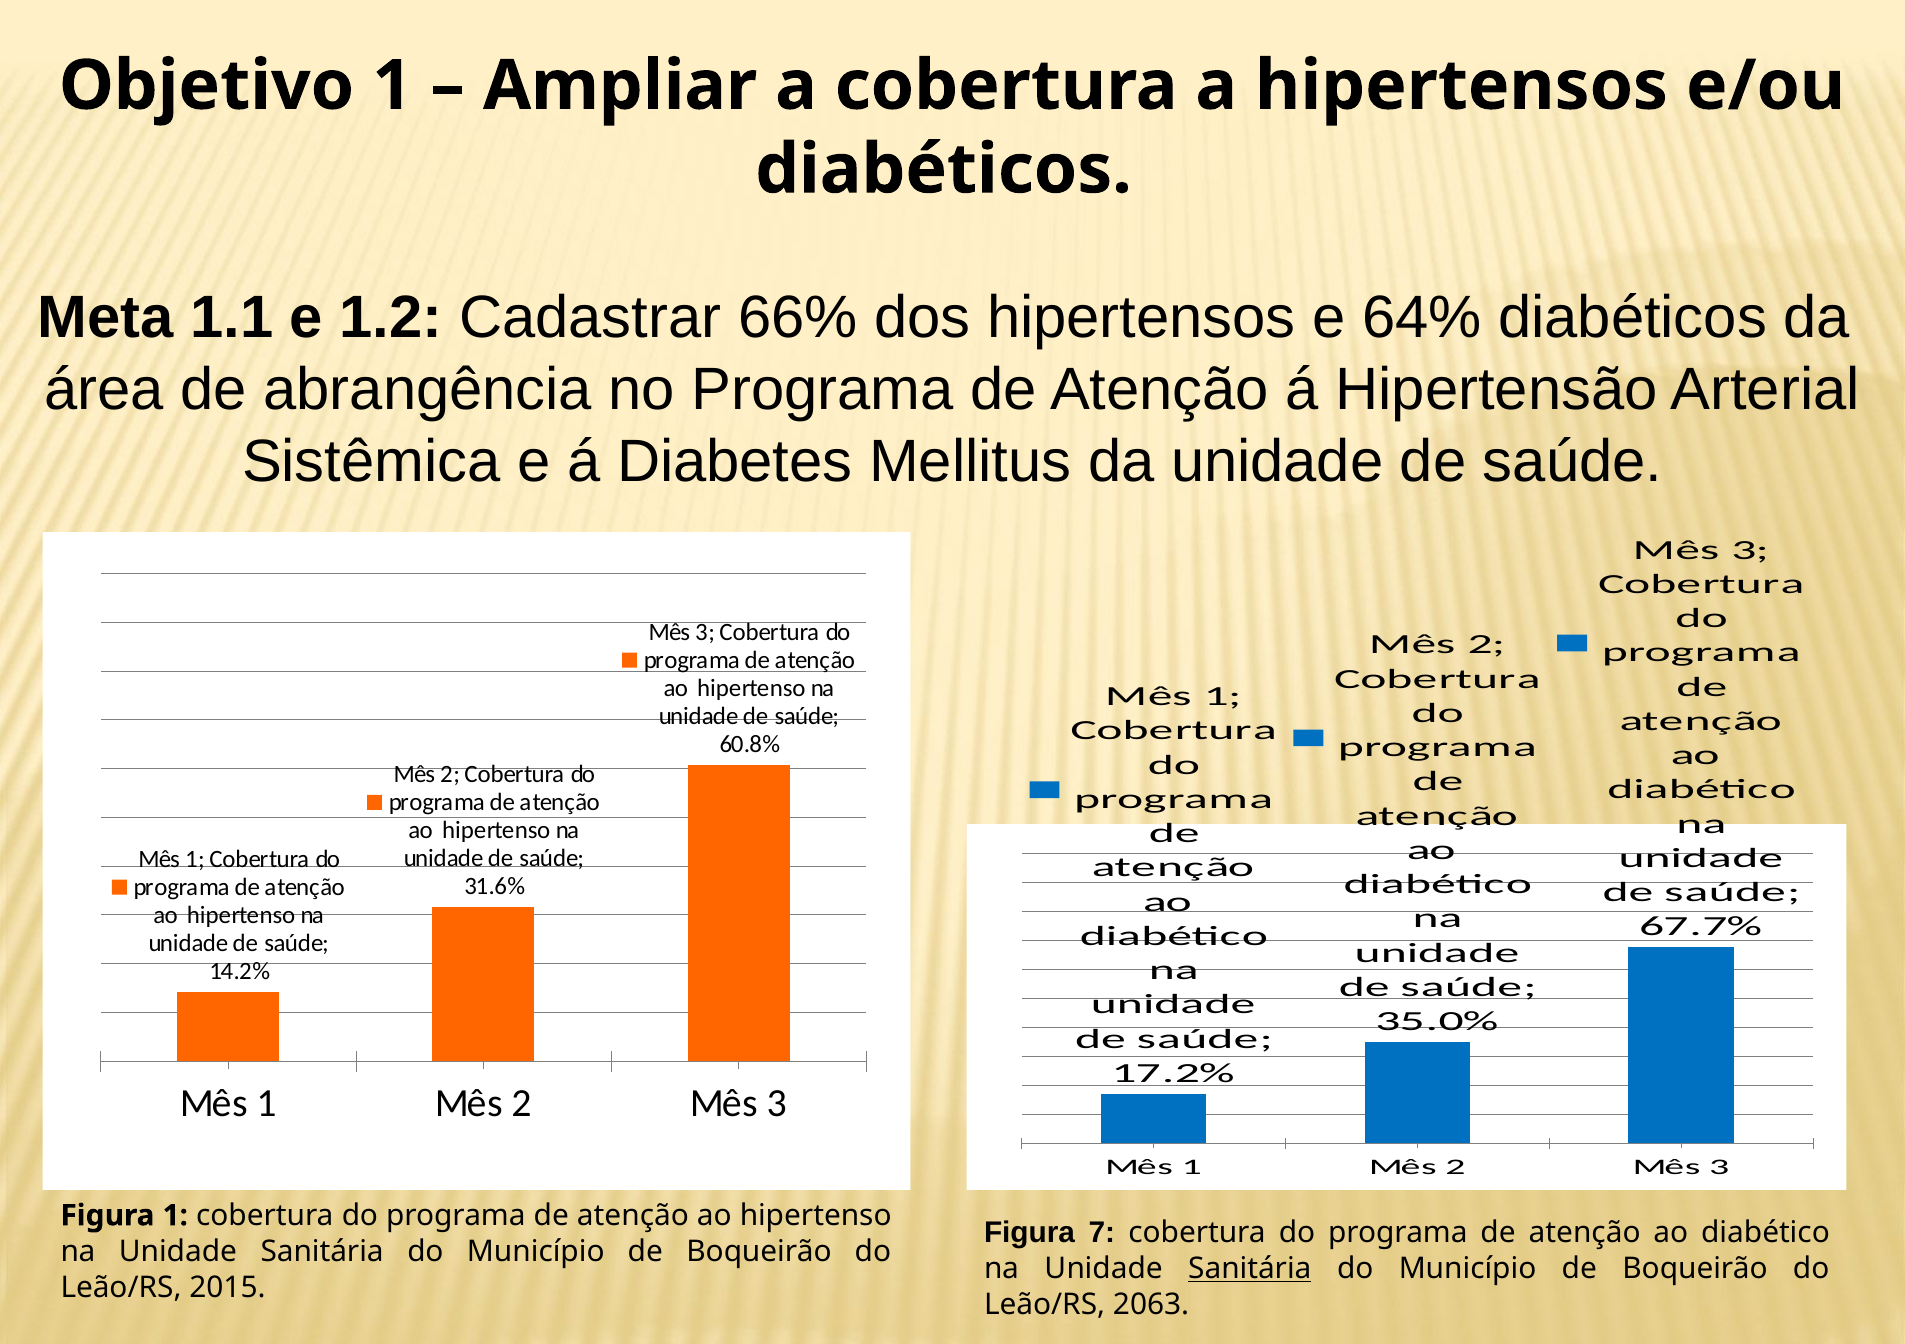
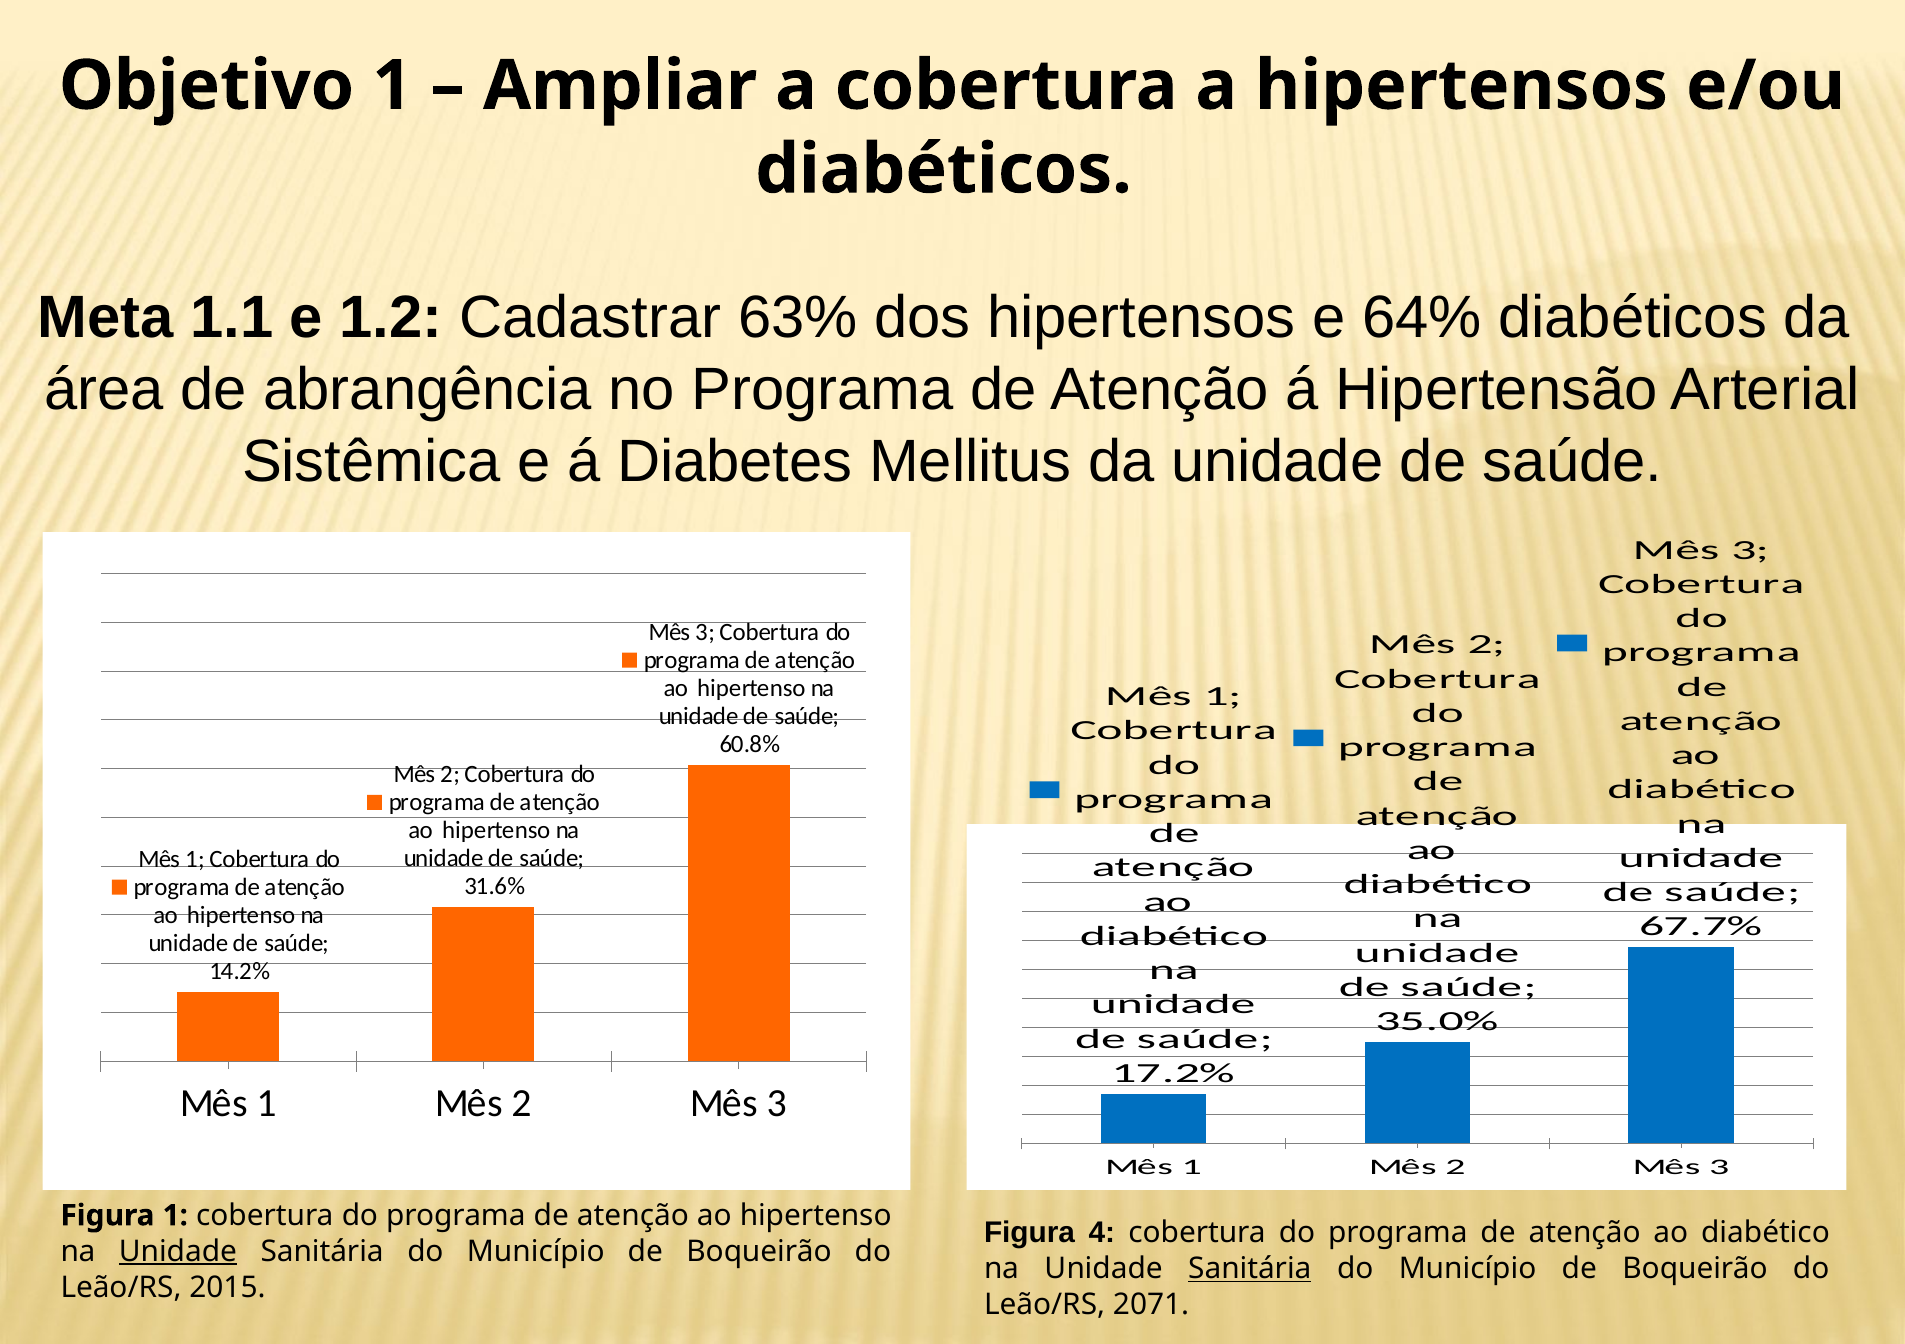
66%: 66% -> 63%
7: 7 -> 4
Unidade at (178, 1251) underline: none -> present
2063: 2063 -> 2071
